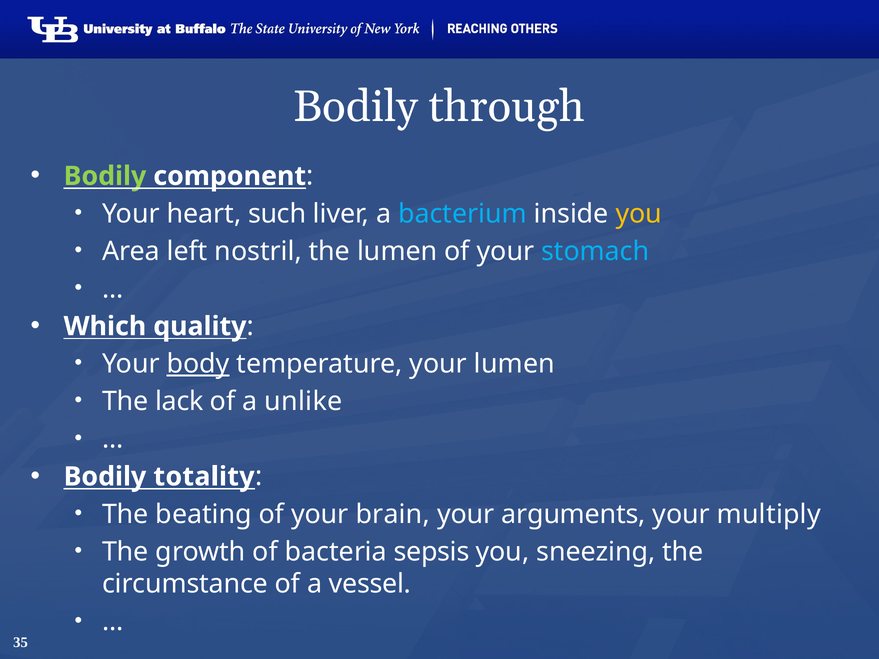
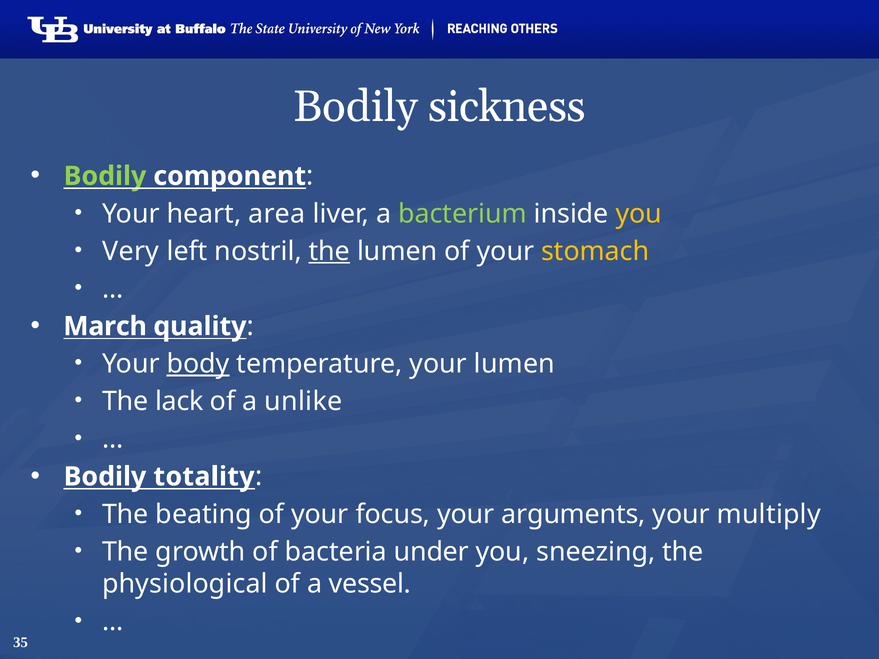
through: through -> sickness
such: such -> area
bacterium colour: light blue -> light green
Area: Area -> Very
the at (329, 251) underline: none -> present
stomach colour: light blue -> yellow
Which: Which -> March
brain: brain -> focus
sepsis: sepsis -> under
circumstance: circumstance -> physiological
